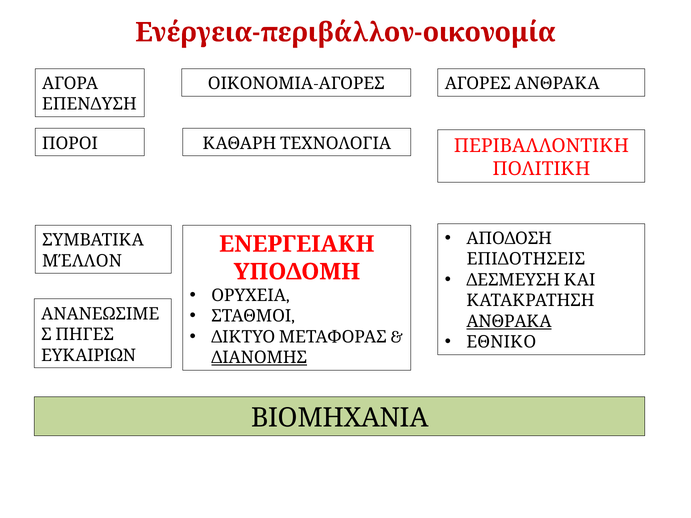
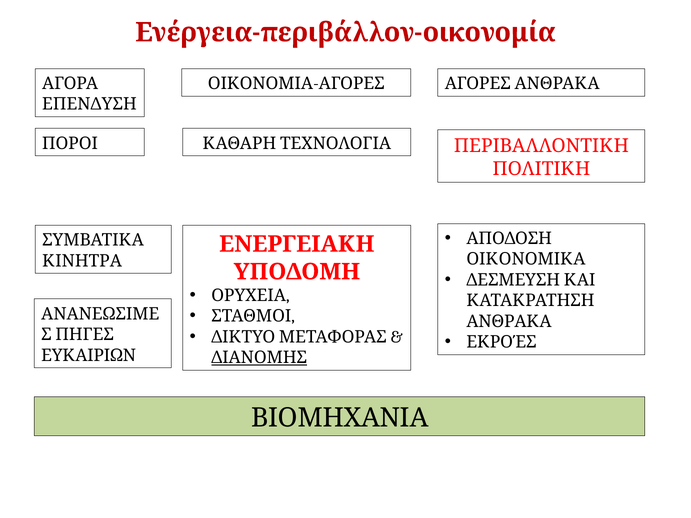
ΕΠΙΔΟΤΗΣΕΙΣ: ΕΠΙΔΟΤΗΣΕΙΣ -> ΟΙΚΟΝΟΜΙΚΑ
ΜΈΛΛΟΝ: ΜΈΛΛΟΝ -> ΚΙΝΗΤΡΑ
ΑΝΘΡΑΚΑ underline: present -> none
ΕΘΝΙΚΟ: ΕΘΝΙΚΟ -> ΕΚΡΟΈΣ
